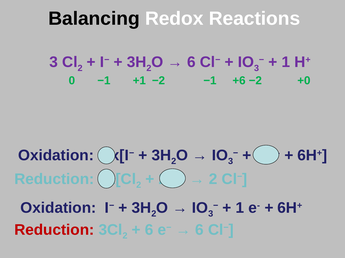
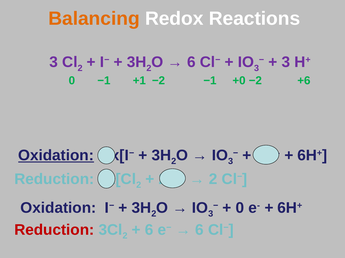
Balancing colour: black -> orange
1 at (286, 62): 1 -> 3
+6: +6 -> +0
+0: +0 -> +6
Oxidation at (56, 156) underline: none -> present
1 at (240, 208): 1 -> 0
